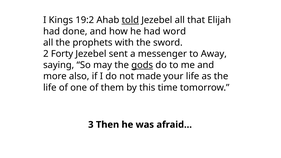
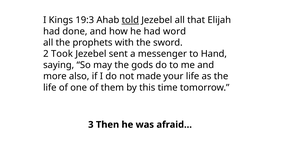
19:2: 19:2 -> 19:3
Forty: Forty -> Took
Away: Away -> Hand
gods underline: present -> none
